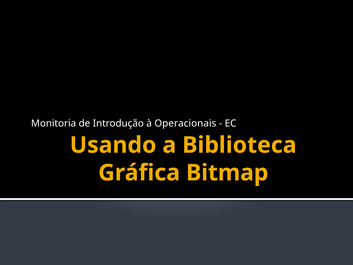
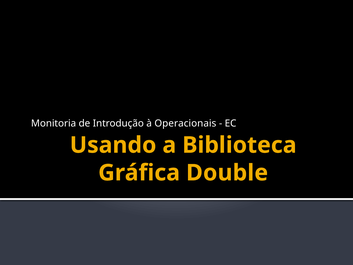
Bitmap: Bitmap -> Double
